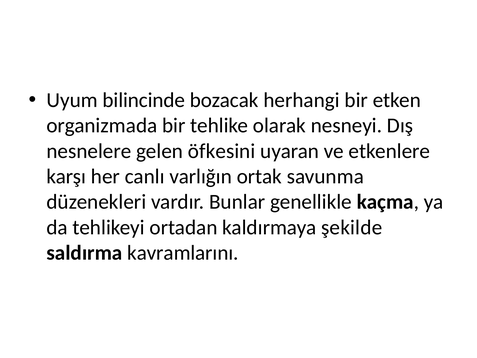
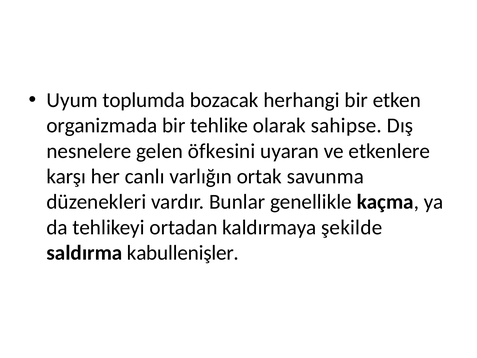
bilincinde: bilincinde -> toplumda
nesneyi: nesneyi -> sahipse
kavramlarını: kavramlarını -> kabullenişler
